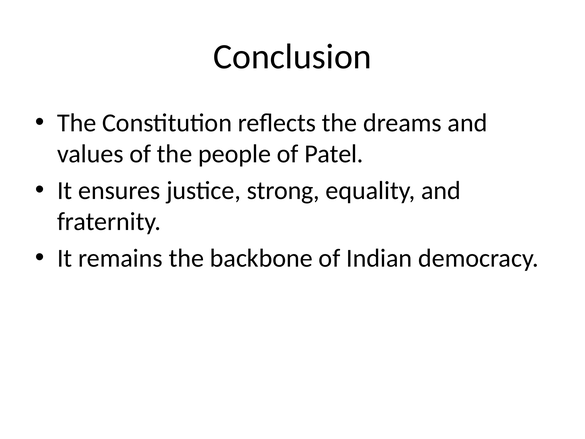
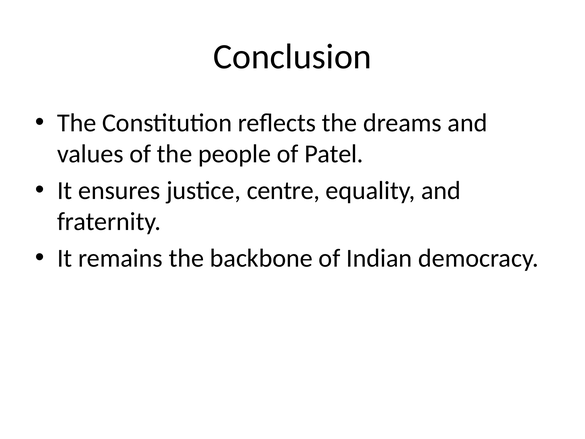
strong: strong -> centre
